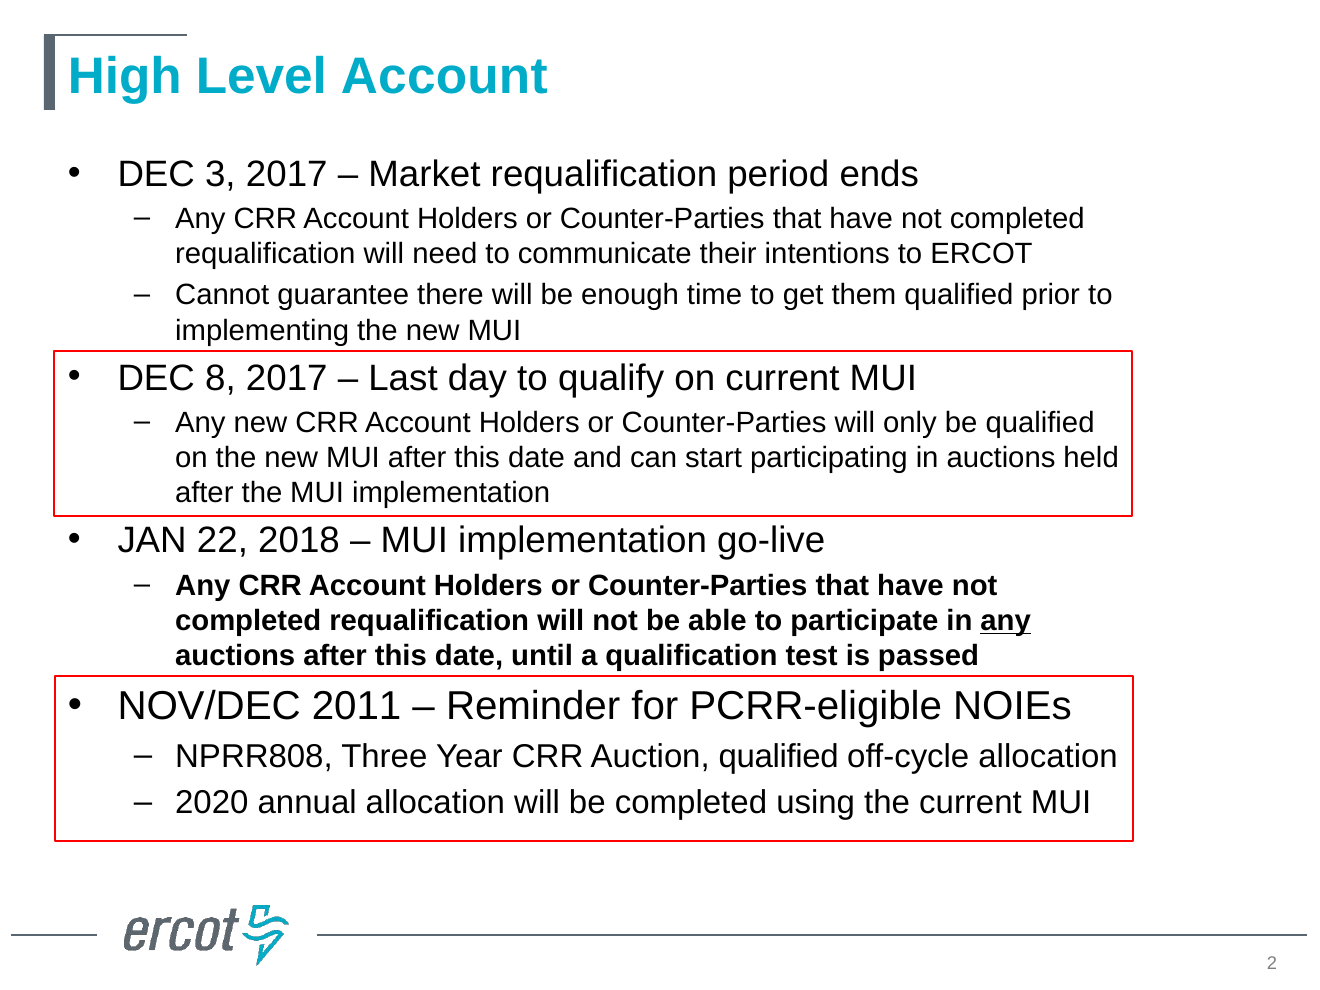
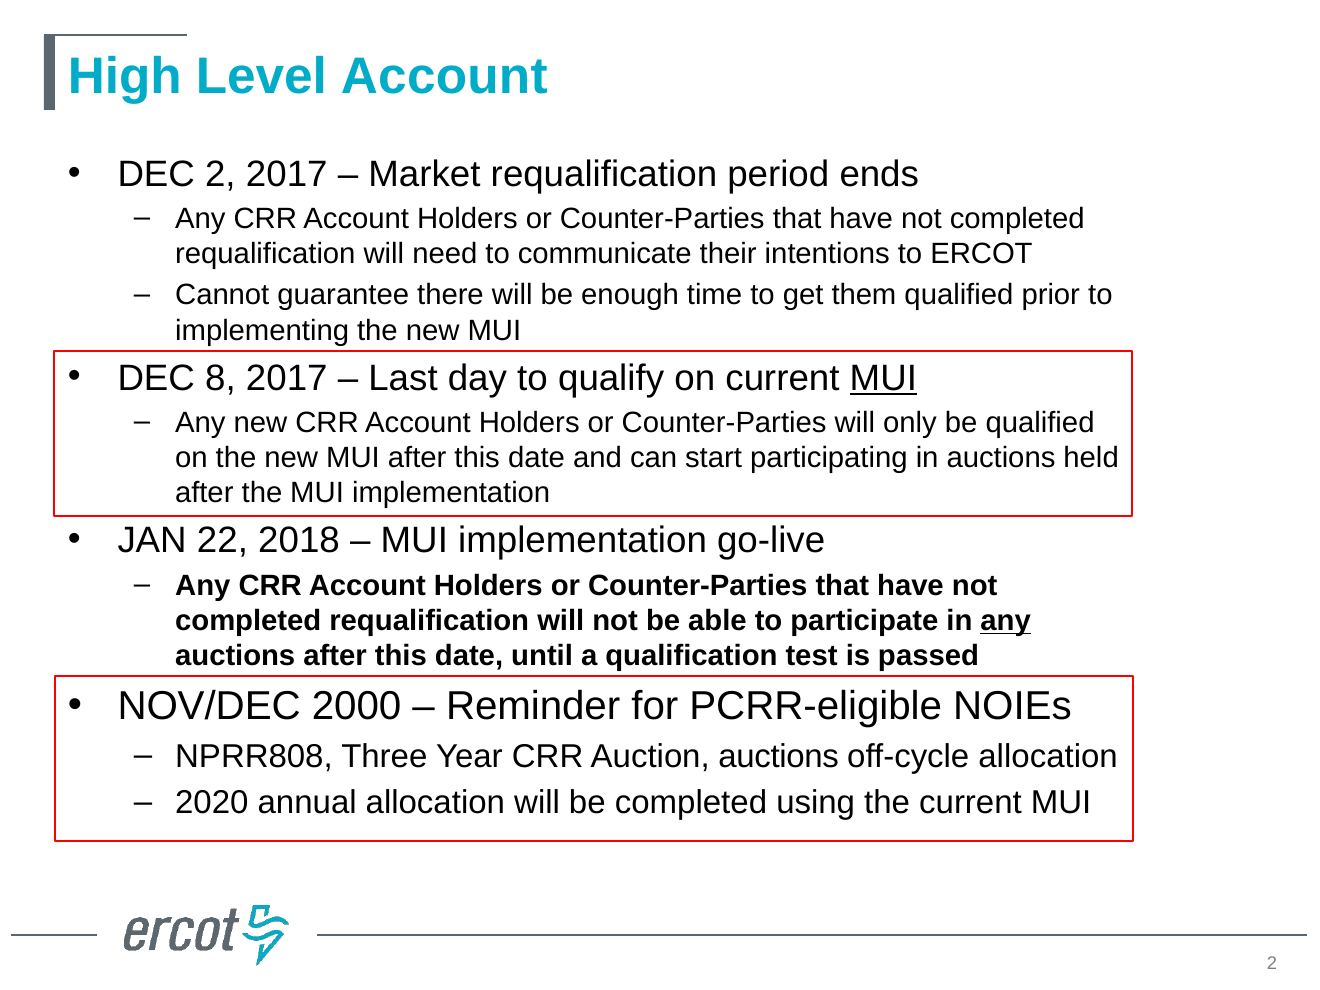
DEC 3: 3 -> 2
MUI at (883, 378) underline: none -> present
2011: 2011 -> 2000
Auction qualified: qualified -> auctions
